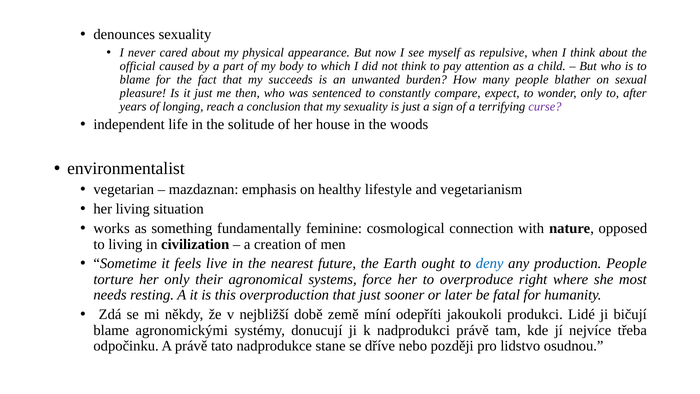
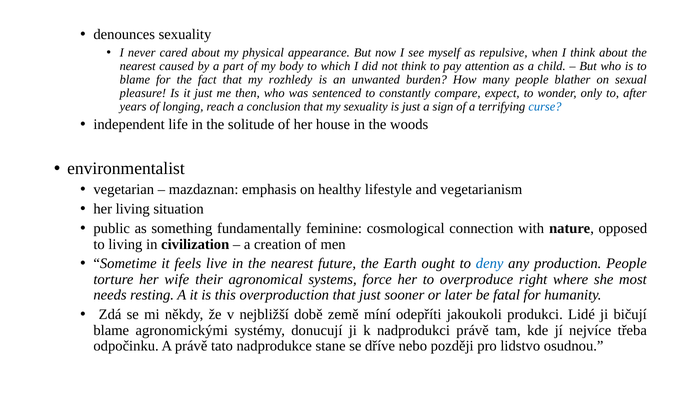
official at (138, 66): official -> nearest
succeeds: succeeds -> rozhledy
curse colour: purple -> blue
works: works -> public
her only: only -> wife
